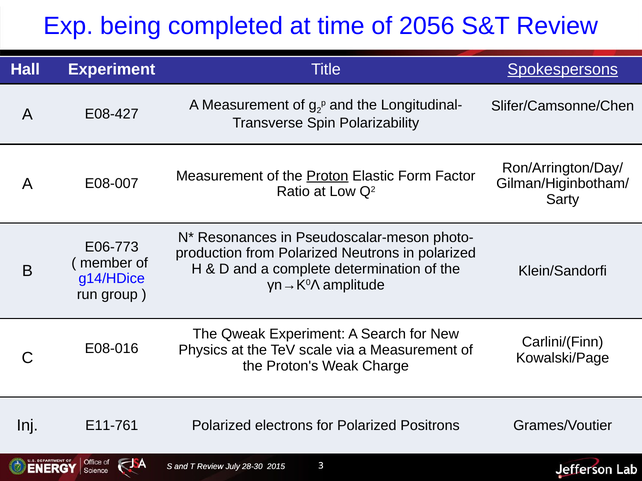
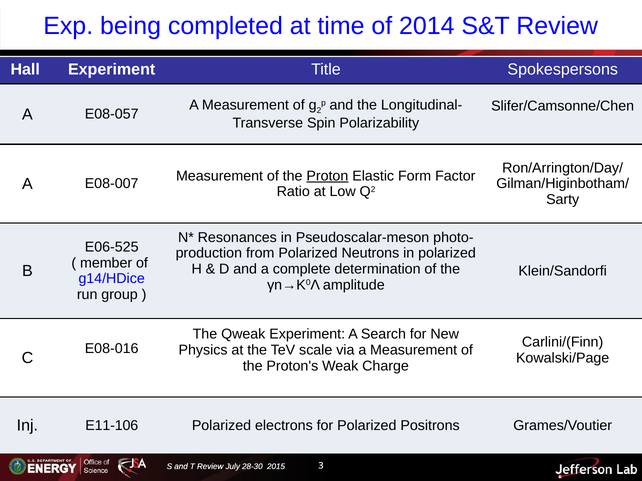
2056: 2056 -> 2014
Spokespersons underline: present -> none
E08-427: E08-427 -> E08-057
E06-773: E06-773 -> E06-525
E11-761: E11-761 -> E11-106
